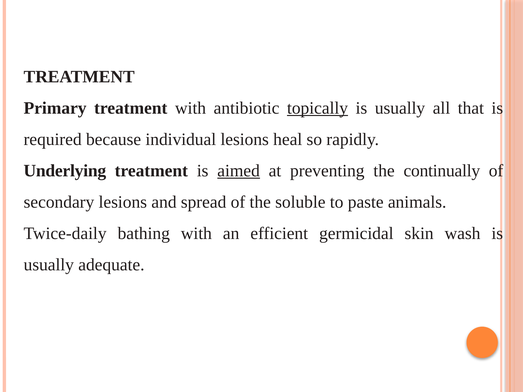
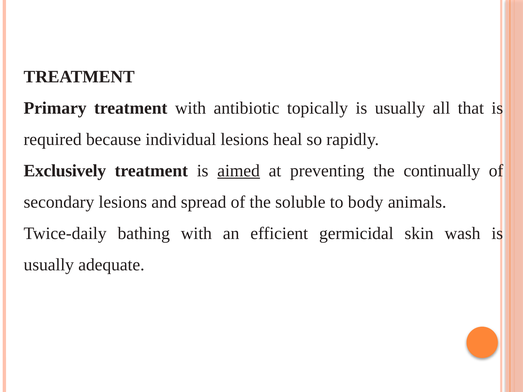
topically underline: present -> none
Underlying: Underlying -> Exclusively
paste: paste -> body
